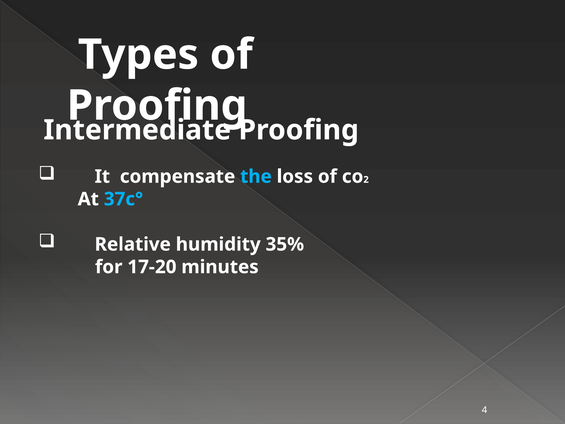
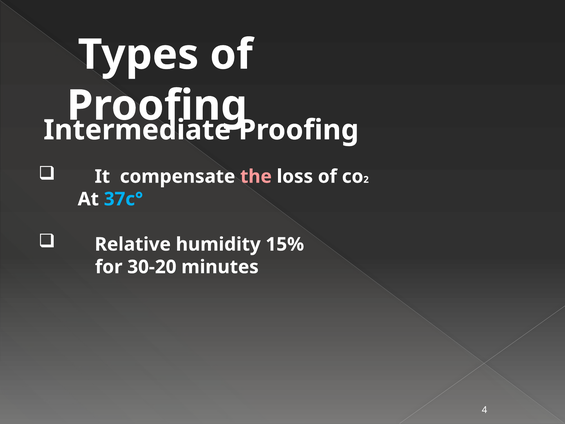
the colour: light blue -> pink
35%: 35% -> 15%
17-20: 17-20 -> 30-20
